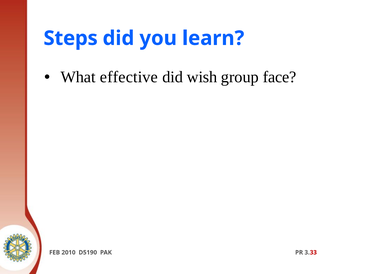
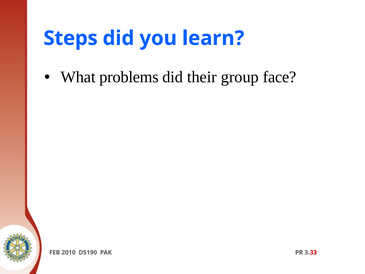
effective: effective -> problems
wish: wish -> their
